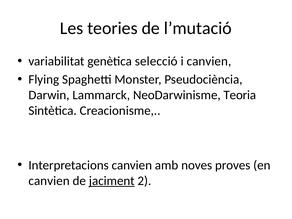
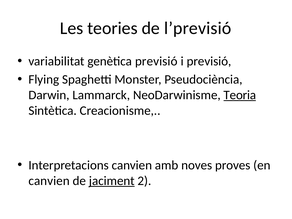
l’mutació: l’mutació -> l’previsió
genètica selecció: selecció -> previsió
i canvien: canvien -> previsió
Teoria underline: none -> present
